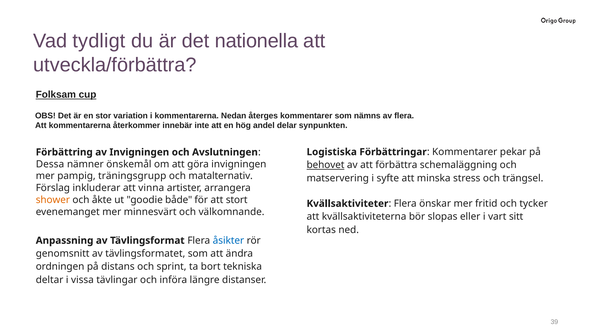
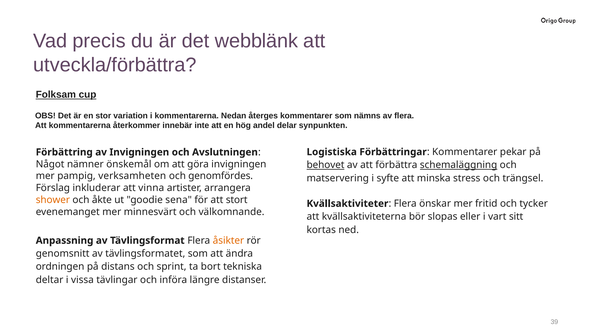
tydligt: tydligt -> precis
nationella: nationella -> webblänk
Dessa: Dessa -> Något
schemaläggning underline: none -> present
träningsgrupp: träningsgrupp -> verksamheten
matalternativ: matalternativ -> genomfördes
både: både -> sena
åsikter colour: blue -> orange
